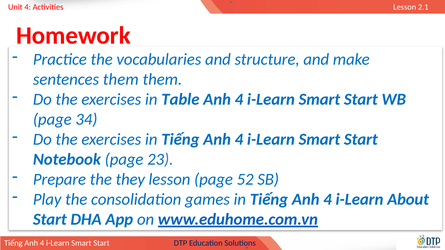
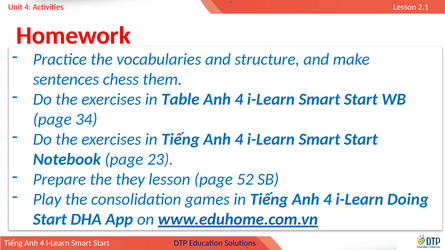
sentences them: them -> chess
About: About -> Doing
